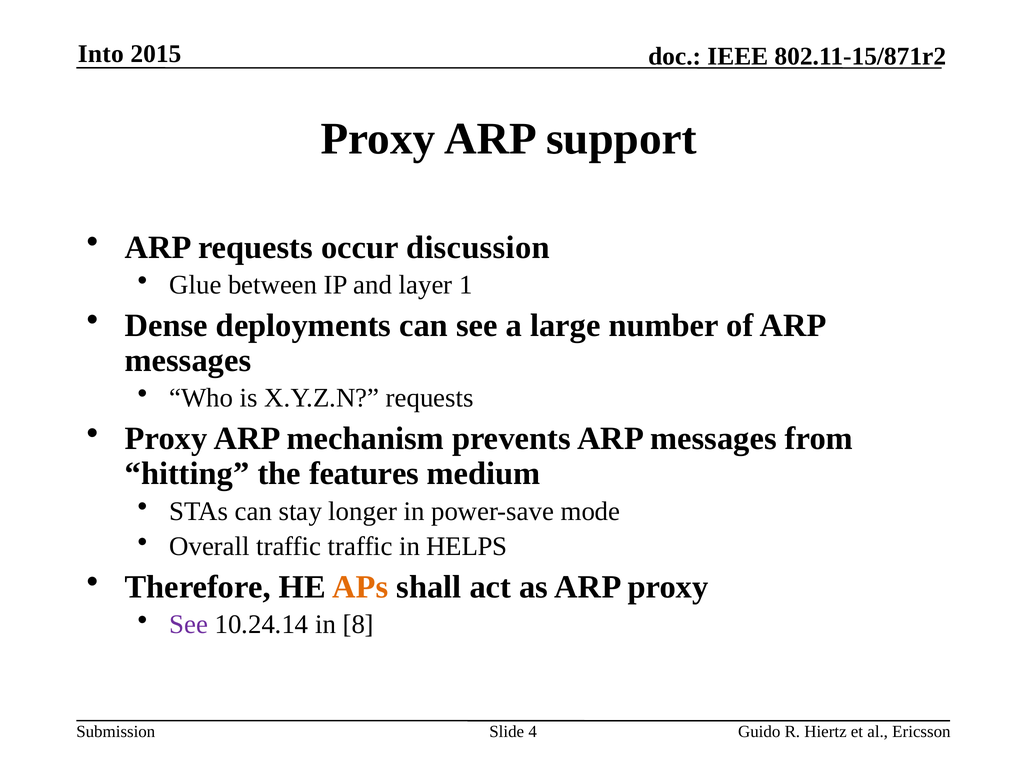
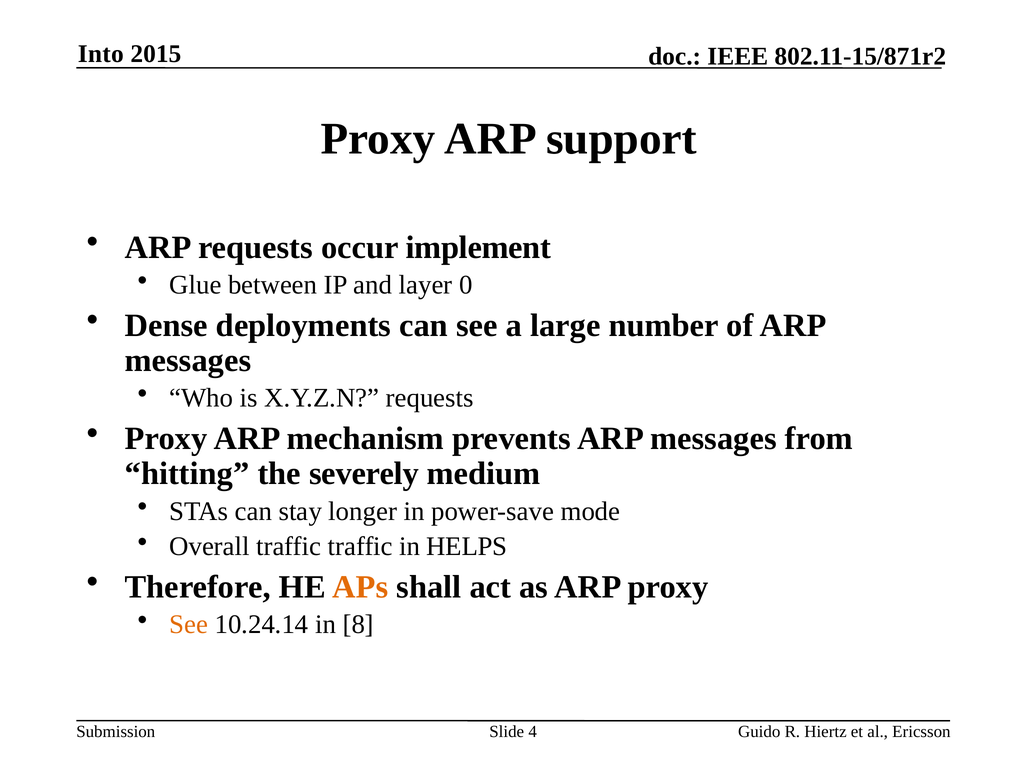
discussion: discussion -> implement
1: 1 -> 0
features: features -> severely
See at (189, 625) colour: purple -> orange
